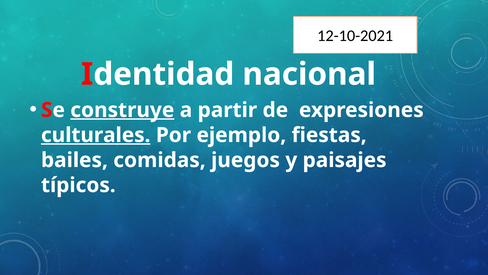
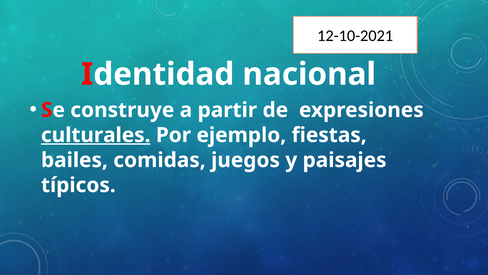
construye underline: present -> none
